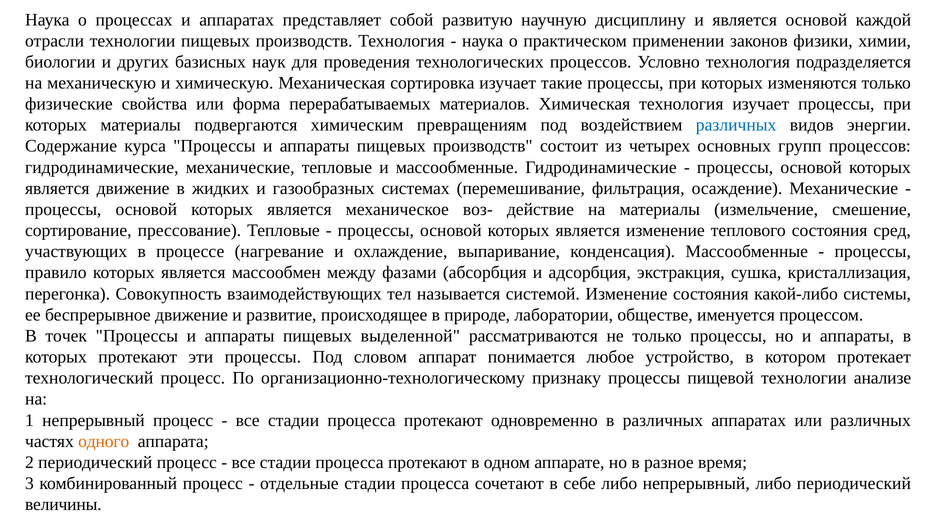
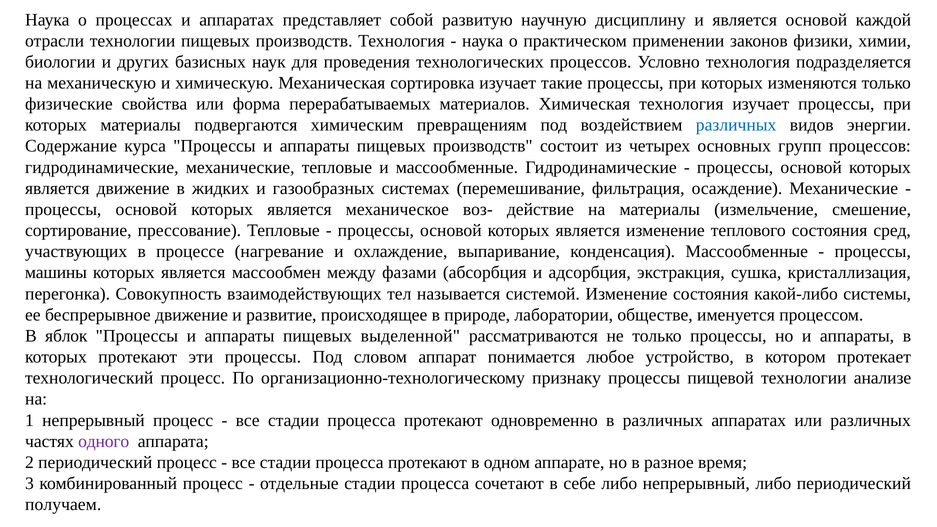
правило: правило -> машины
точек: точек -> яблок
одного colour: orange -> purple
величины: величины -> получаем
